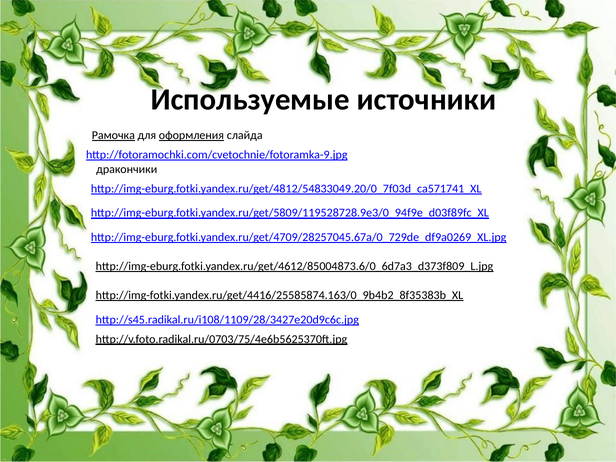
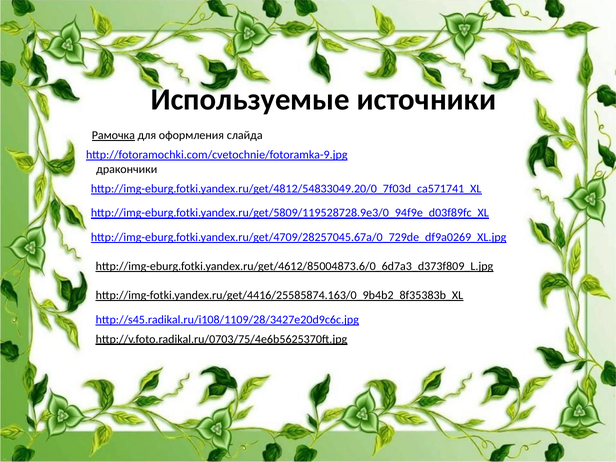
оформления underline: present -> none
